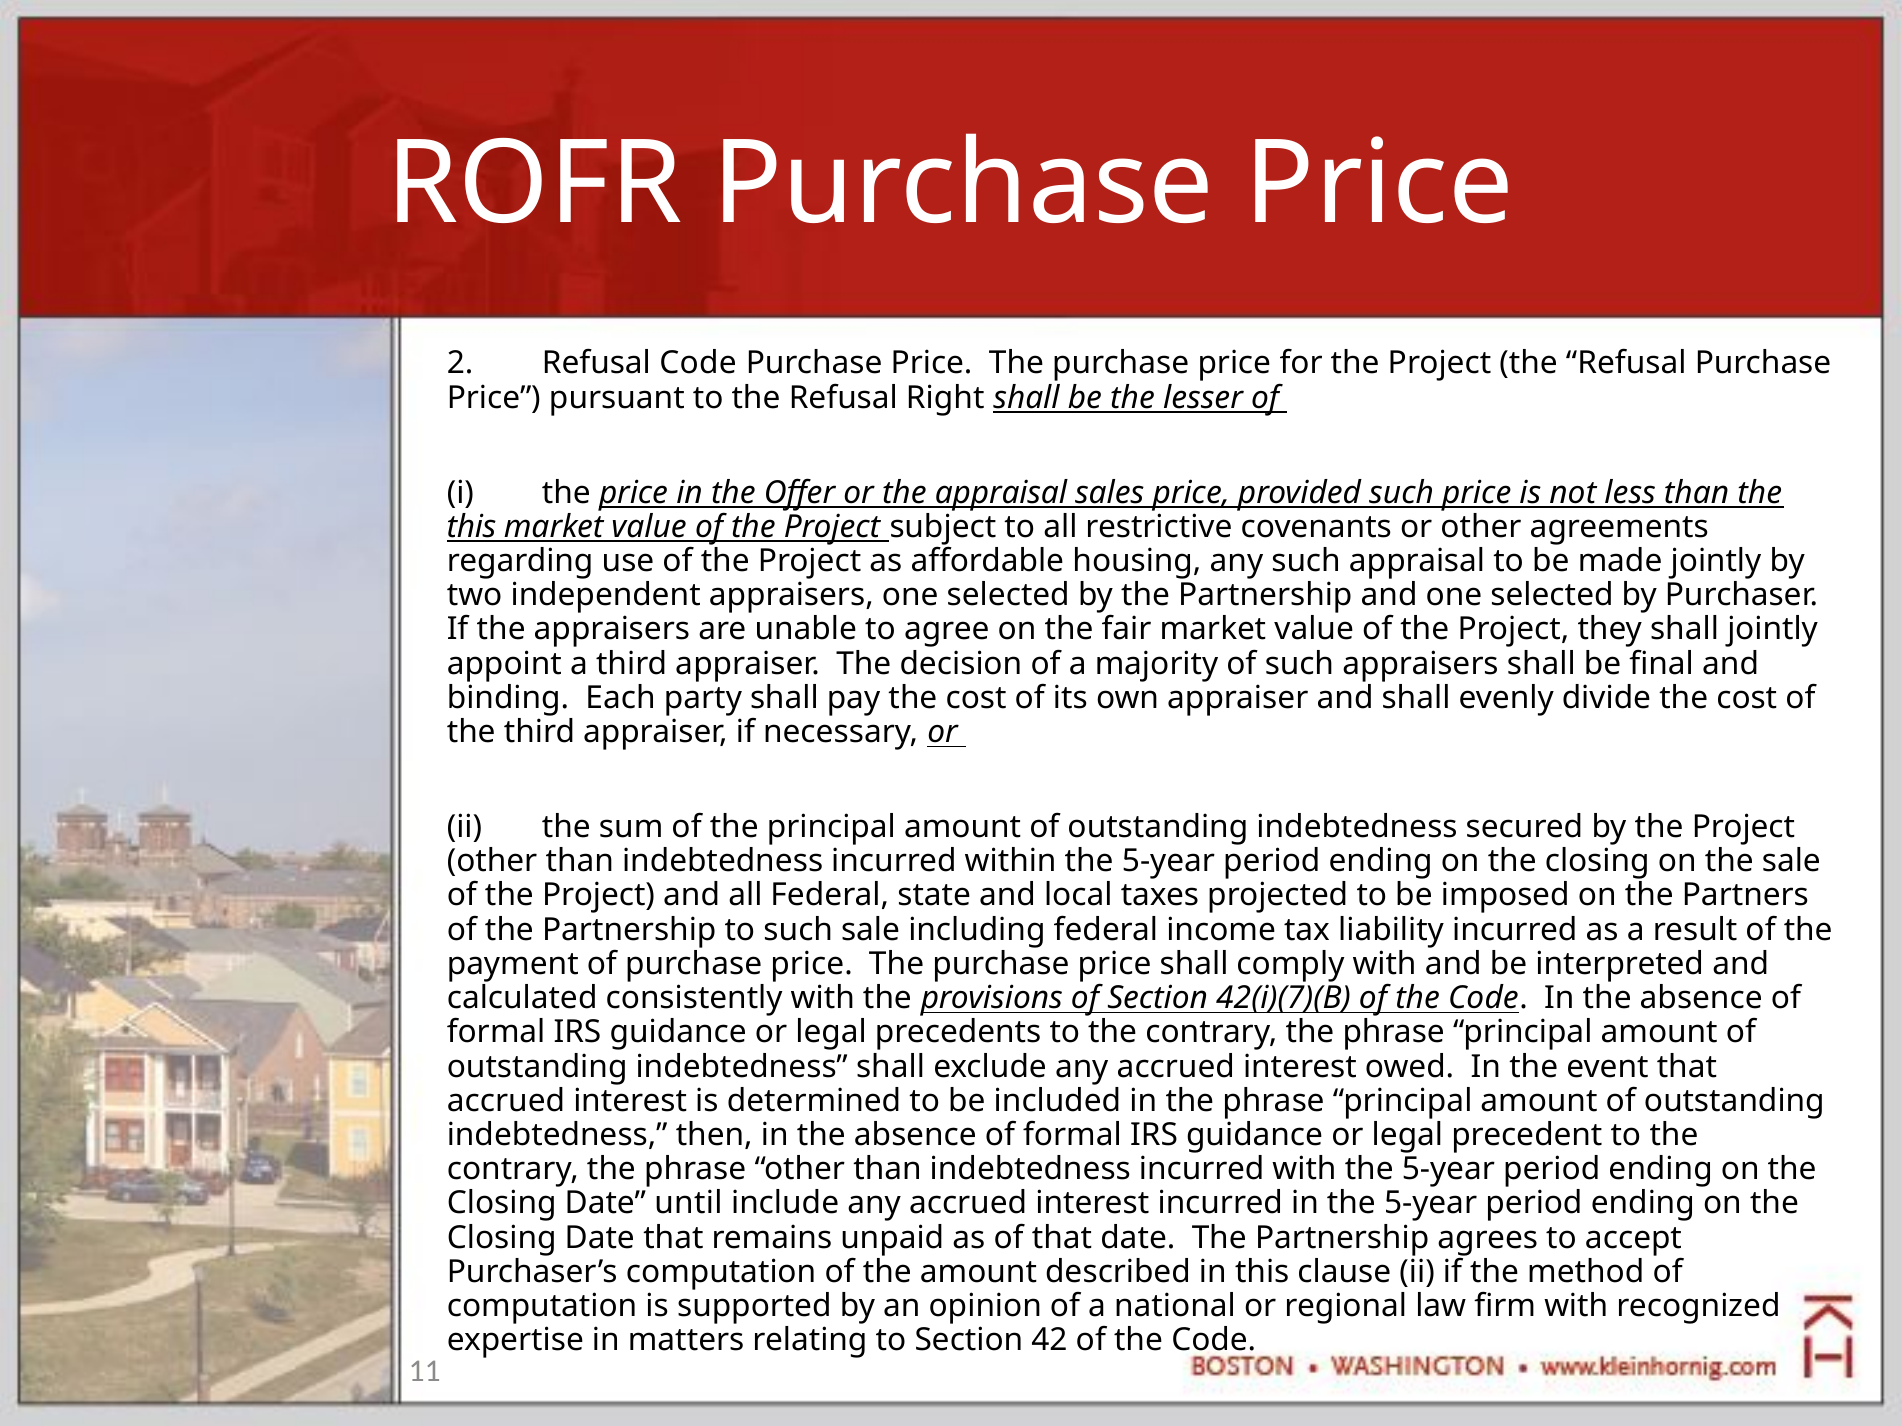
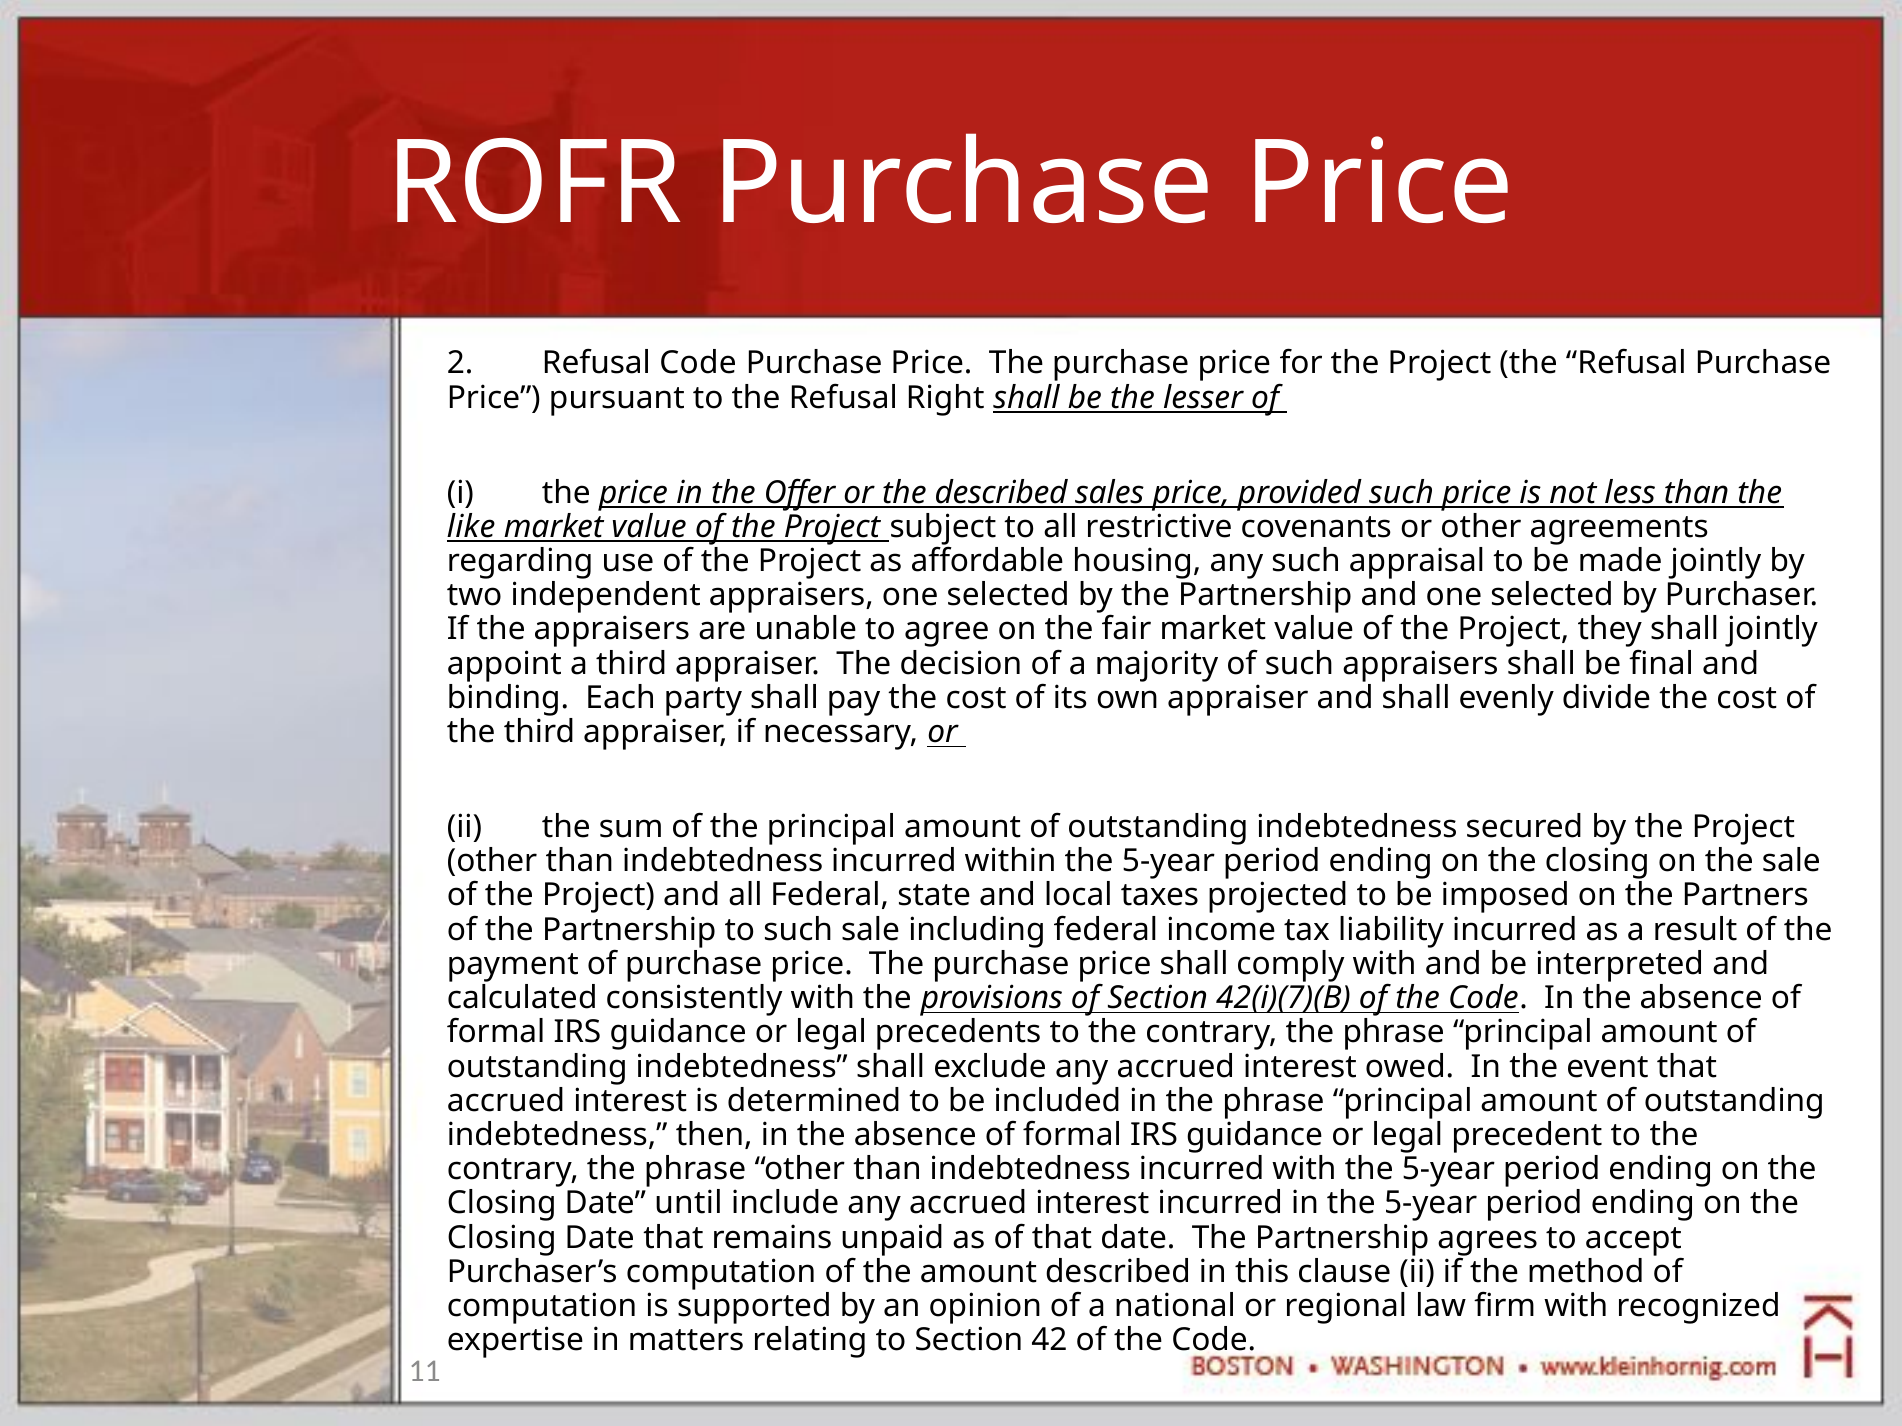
the appraisal: appraisal -> described
this at (471, 527): this -> like
